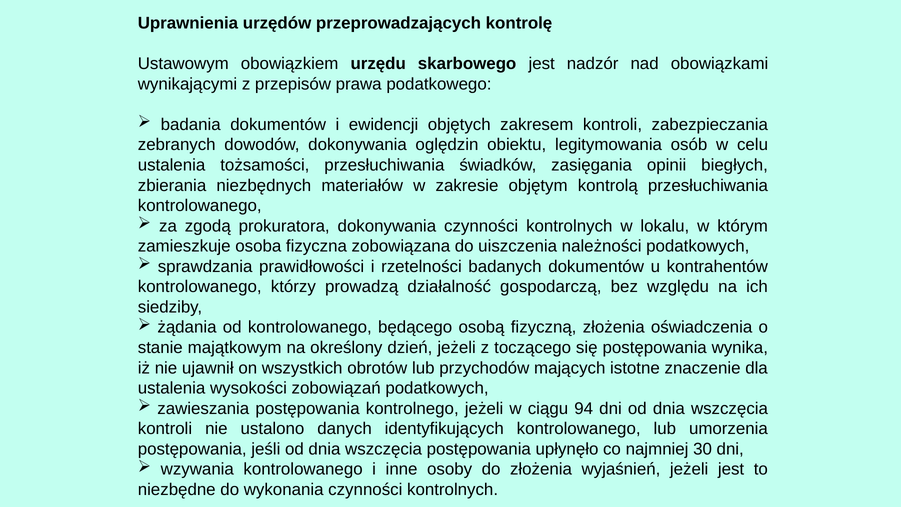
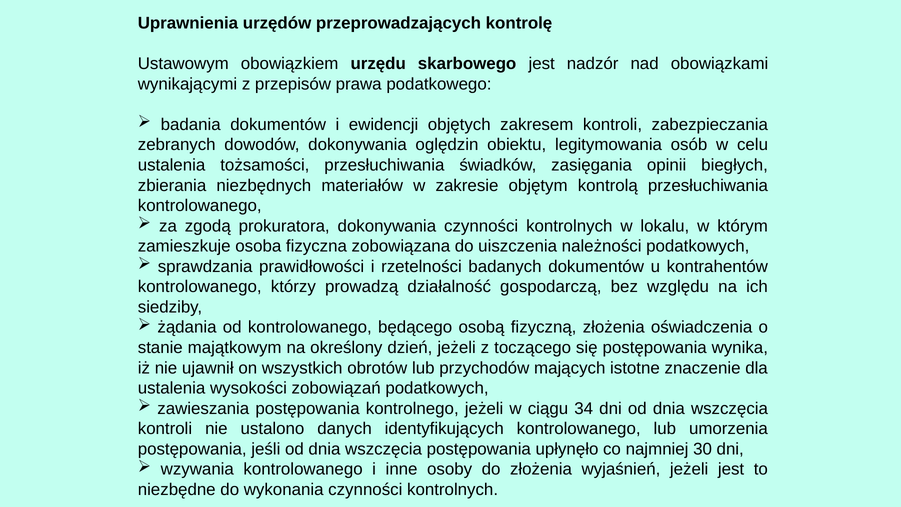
94: 94 -> 34
